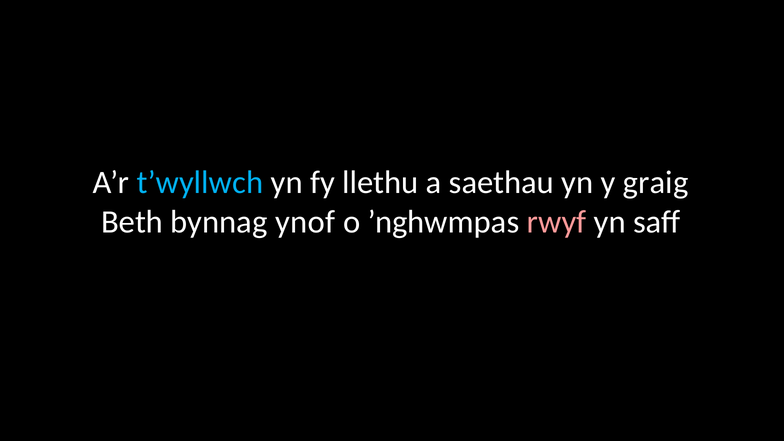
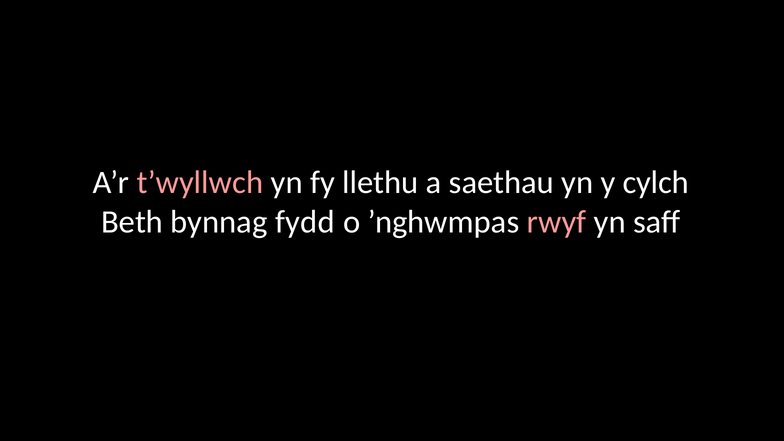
t’wyllwch colour: light blue -> pink
graig: graig -> cylch
ynof: ynof -> fydd
